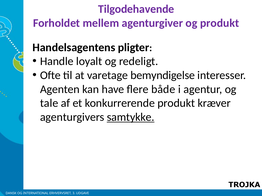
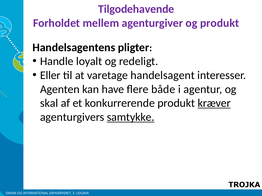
Ofte: Ofte -> Eller
bemyndigelse: bemyndigelse -> handelsagent
tale: tale -> skal
kræver underline: none -> present
